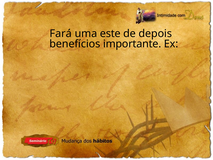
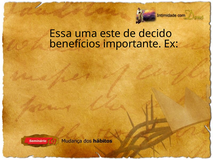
Fará: Fará -> Essa
depois: depois -> decido
